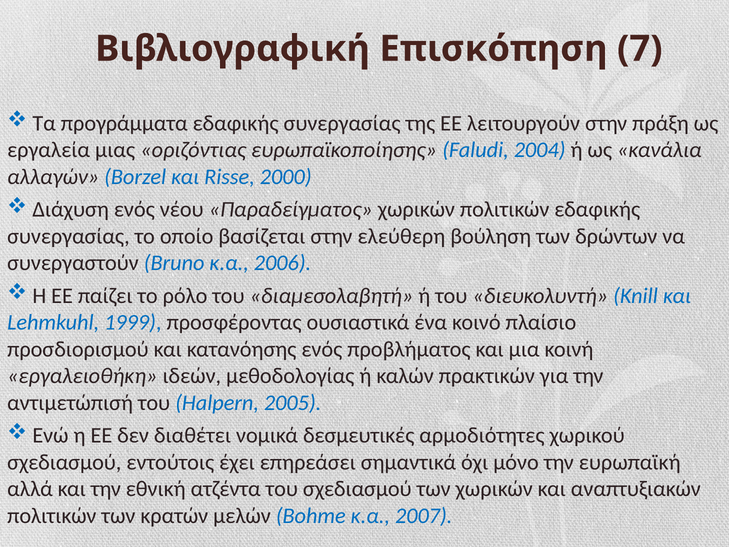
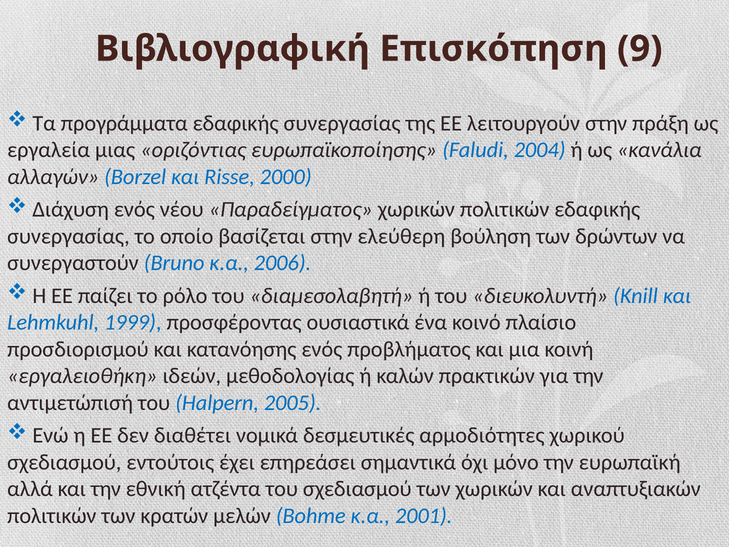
7: 7 -> 9
2007: 2007 -> 2001
